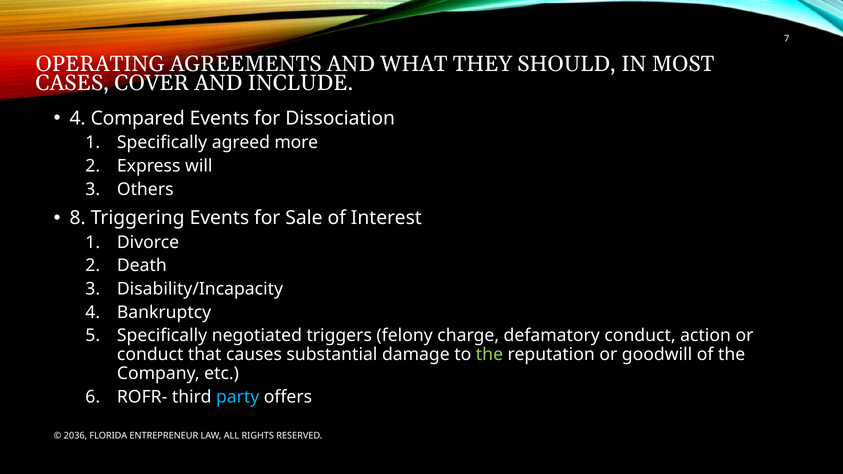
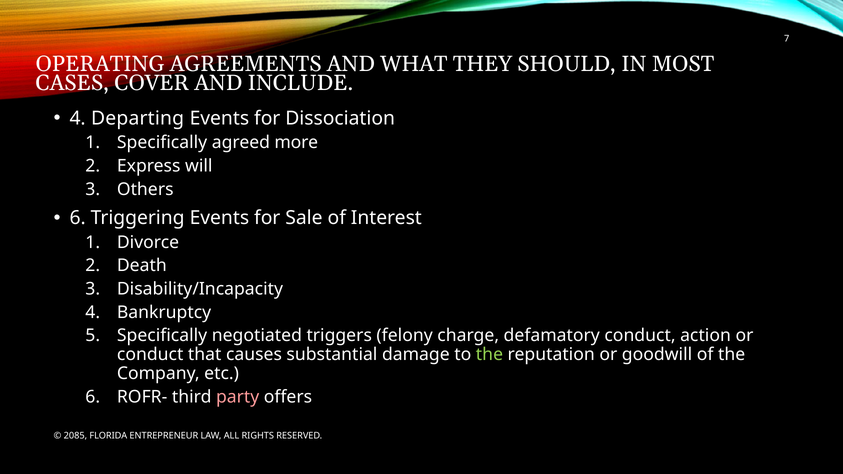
Compared: Compared -> Departing
8 at (78, 218): 8 -> 6
party colour: light blue -> pink
2036: 2036 -> 2085
